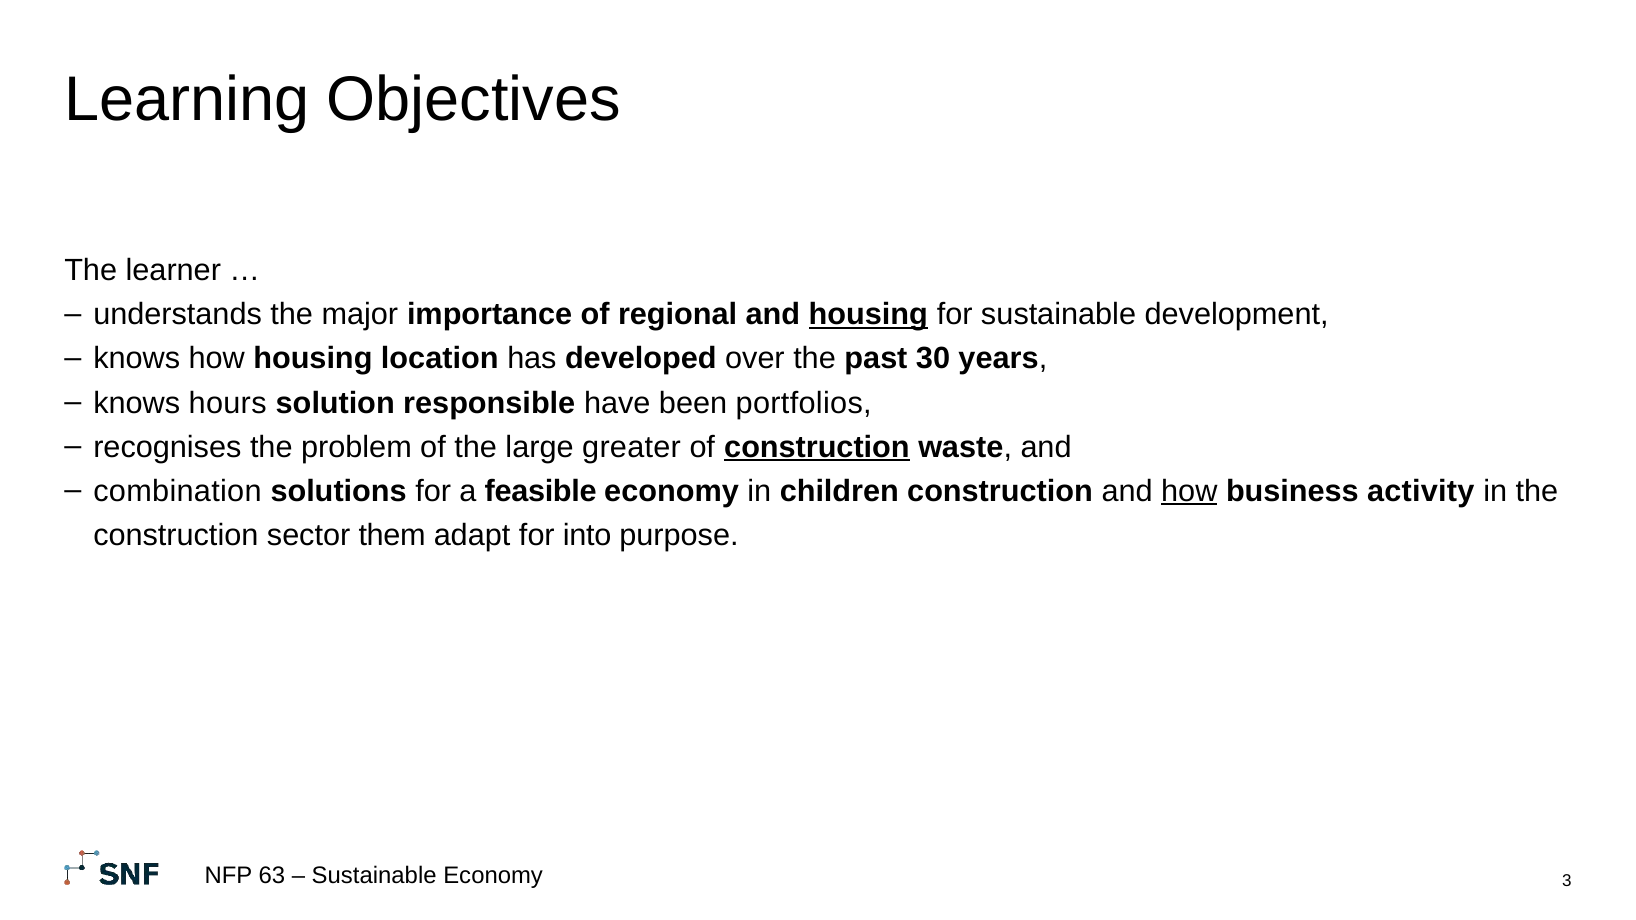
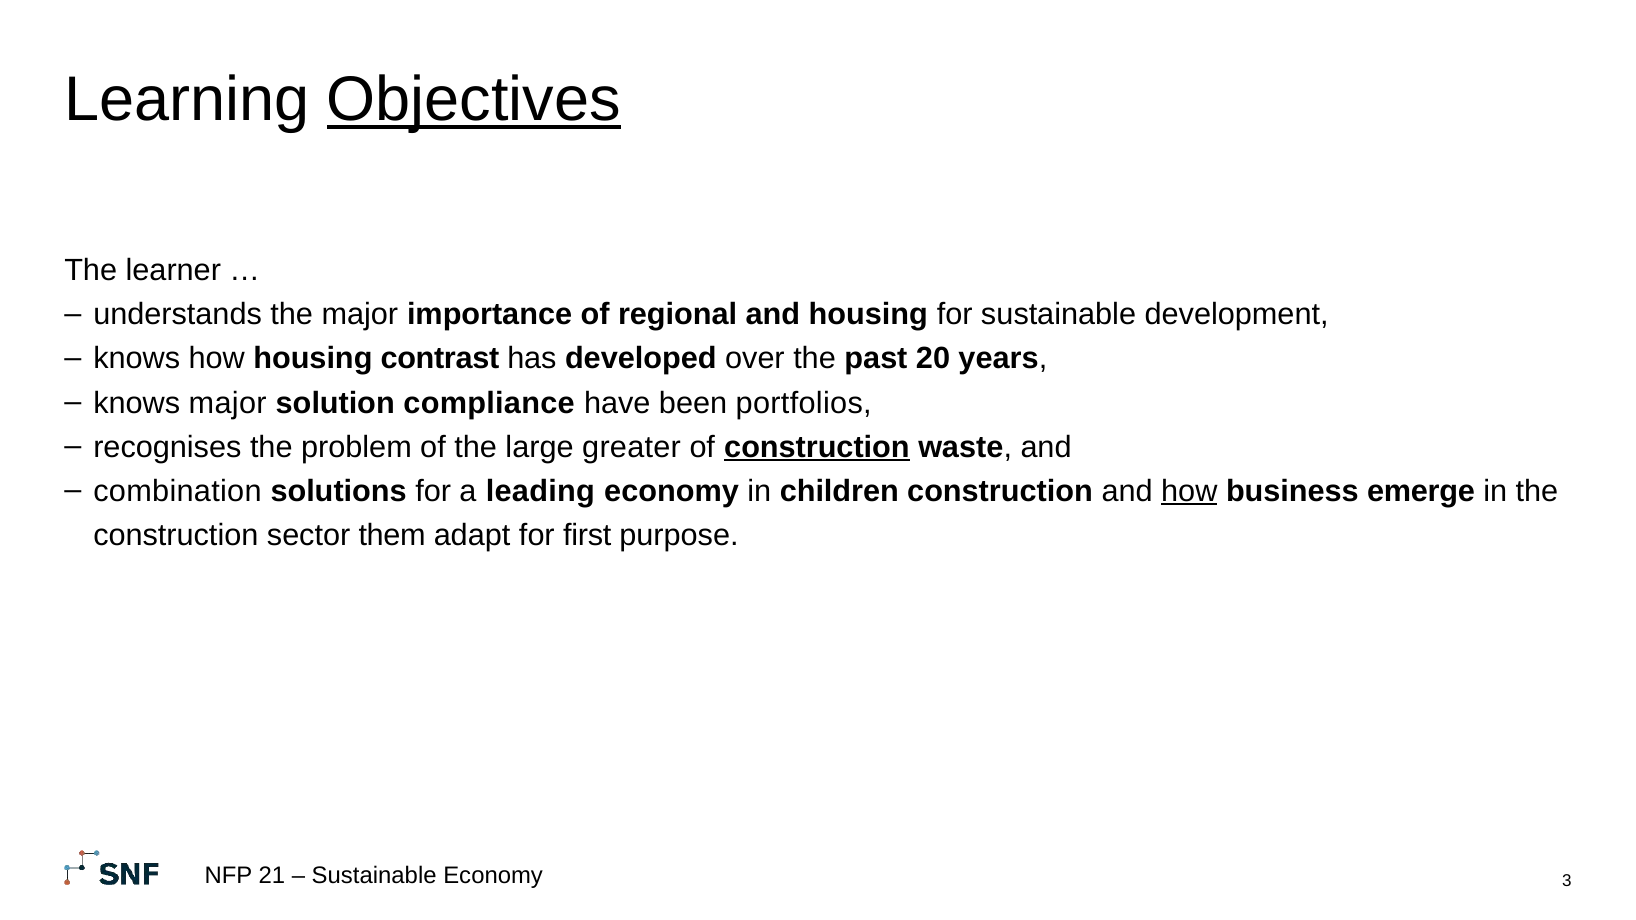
Objectives underline: none -> present
housing at (868, 315) underline: present -> none
location: location -> contrast
30: 30 -> 20
knows hours: hours -> major
responsible: responsible -> compliance
feasible: feasible -> leading
activity: activity -> emerge
into: into -> first
63: 63 -> 21
